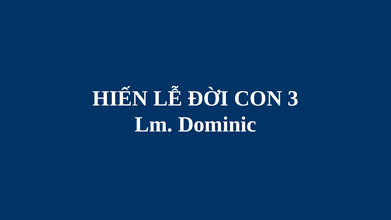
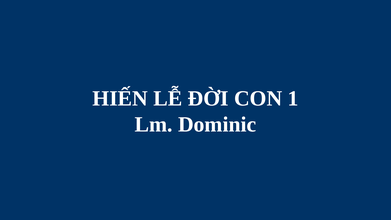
3: 3 -> 1
